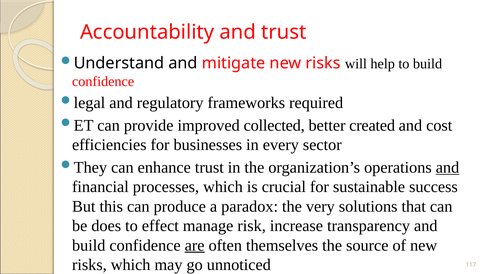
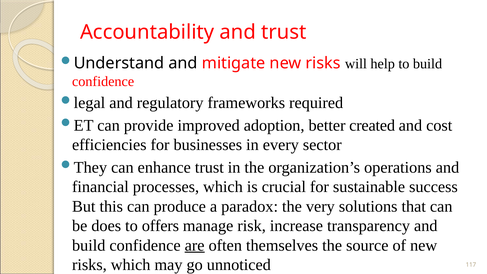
collected: collected -> adoption
and at (447, 167) underline: present -> none
effect: effect -> offers
